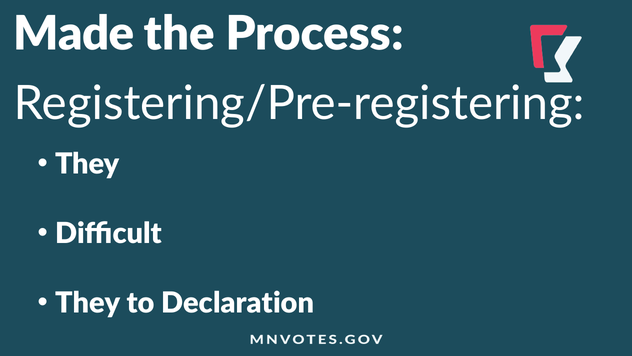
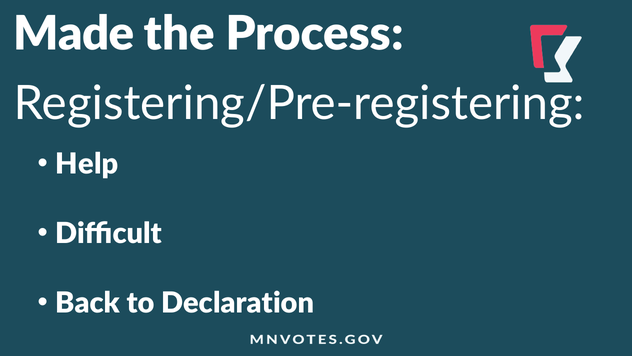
They at (87, 164): They -> Help
They at (88, 303): They -> Back
